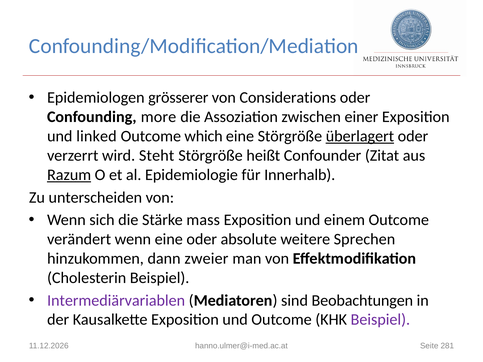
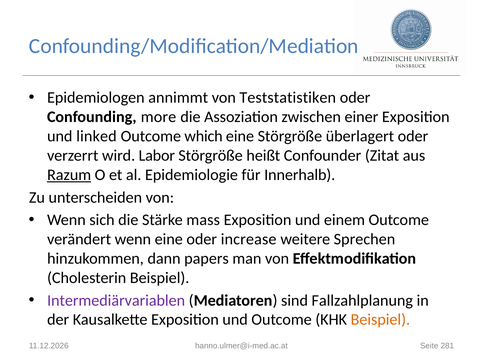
grösserer: grösserer -> annimmt
Considerations: Considerations -> Teststatistiken
überlagert underline: present -> none
Steht: Steht -> Labor
absolute: absolute -> increase
zweier: zweier -> papers
Beobachtungen: Beobachtungen -> Fallzahlplanung
Beispiel at (380, 320) colour: purple -> orange
